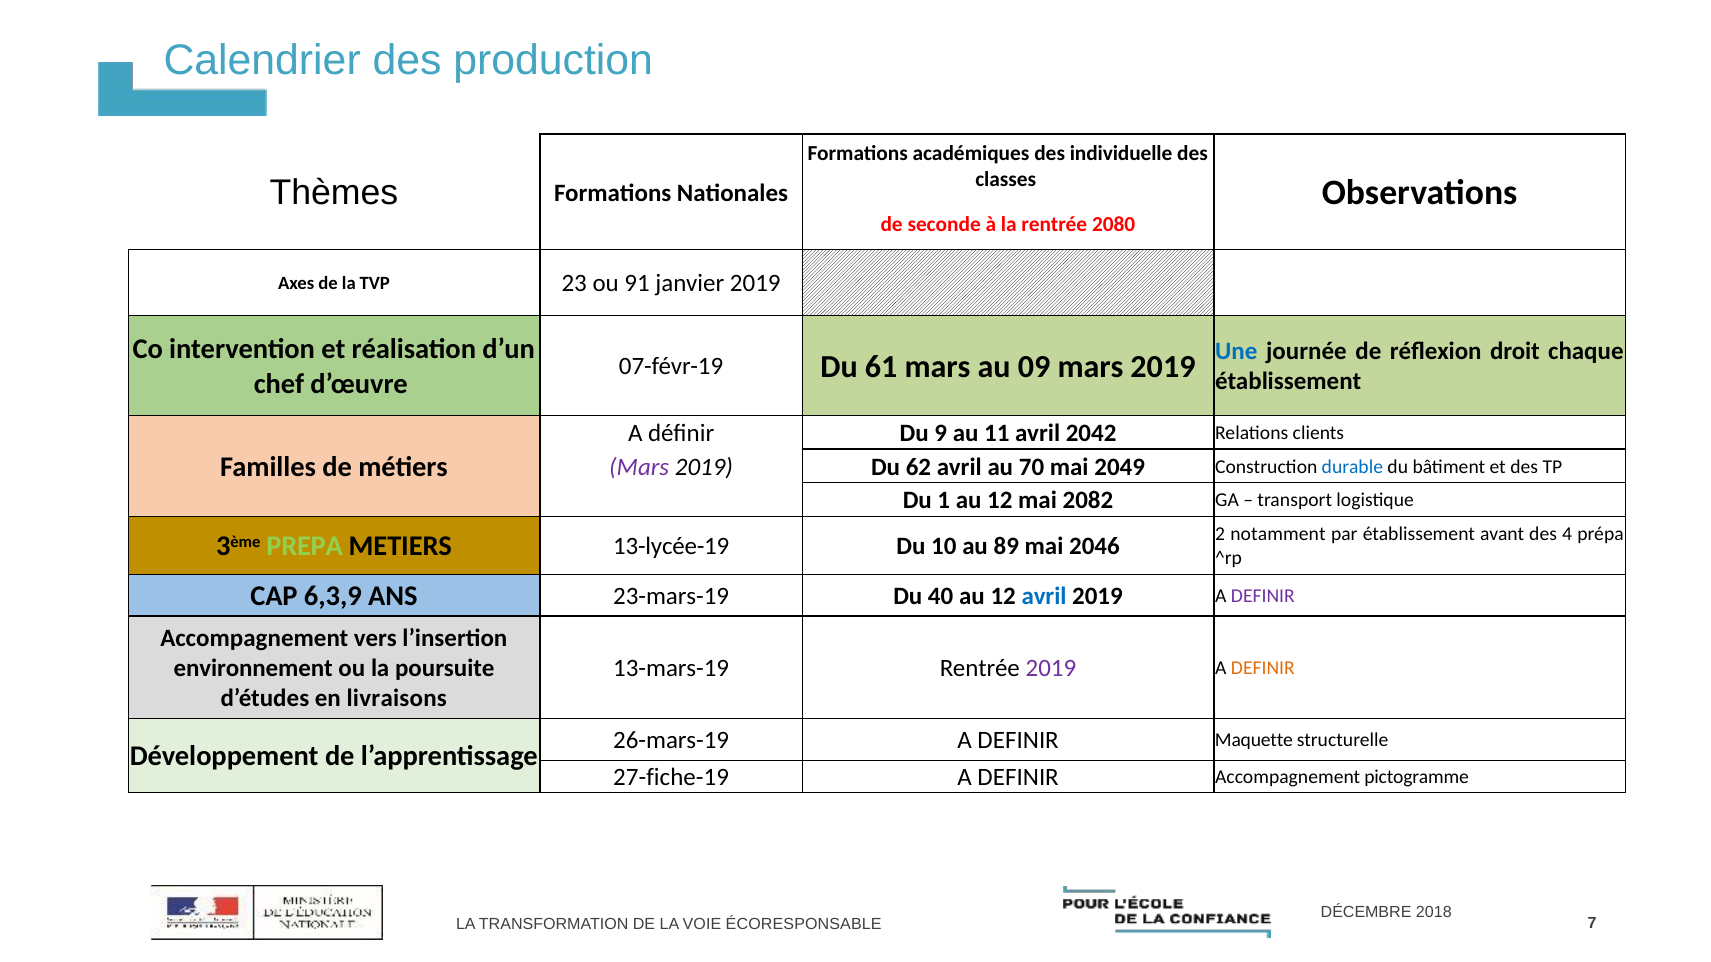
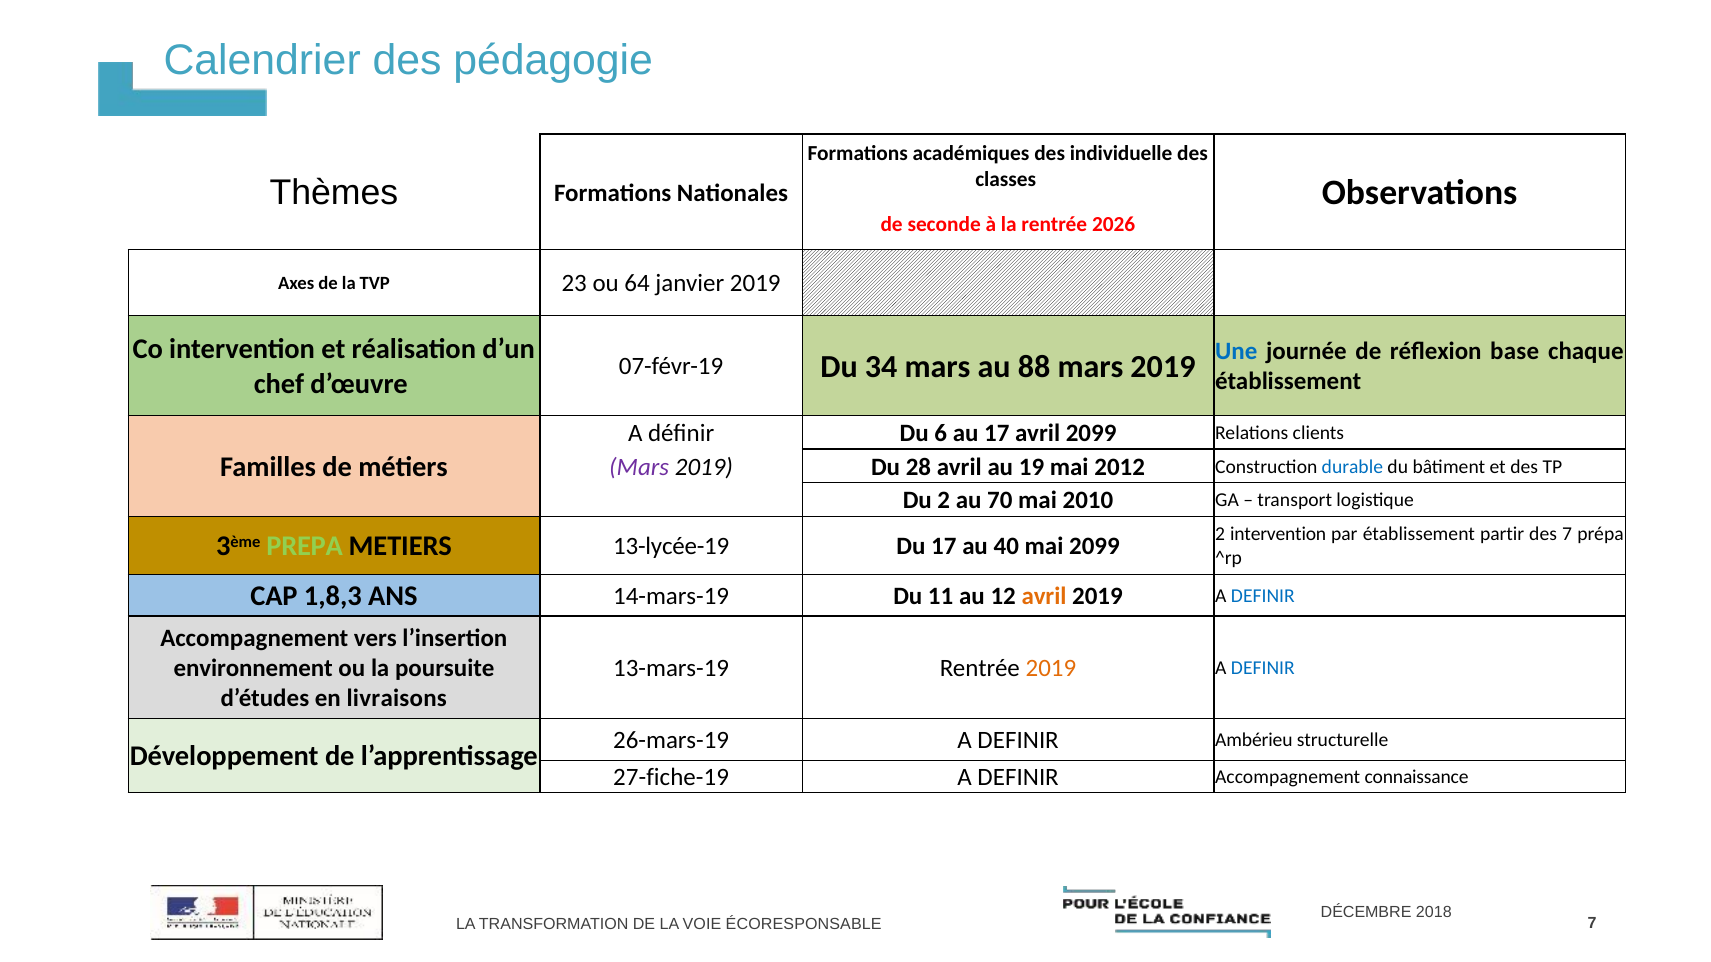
production: production -> pédagogie
2080: 2080 -> 2026
91: 91 -> 64
61: 61 -> 34
09: 09 -> 88
droit: droit -> base
9: 9 -> 6
au 11: 11 -> 17
avril 2042: 2042 -> 2099
62: 62 -> 28
70: 70 -> 19
2049: 2049 -> 2012
Du 1: 1 -> 2
12 at (1000, 501): 12 -> 70
2082: 2082 -> 2010
2 notamment: notamment -> intervention
avant: avant -> partir
des 4: 4 -> 7
Du 10: 10 -> 17
89: 89 -> 40
mai 2046: 2046 -> 2099
6,3,9: 6,3,9 -> 1,8,3
23-mars-19: 23-mars-19 -> 14-mars-19
40: 40 -> 11
avril at (1044, 596) colour: blue -> orange
DEFINIR at (1263, 596) colour: purple -> blue
2019 at (1051, 669) colour: purple -> orange
DEFINIR at (1263, 669) colour: orange -> blue
Maquette: Maquette -> Ambérieu
pictogramme: pictogramme -> connaissance
